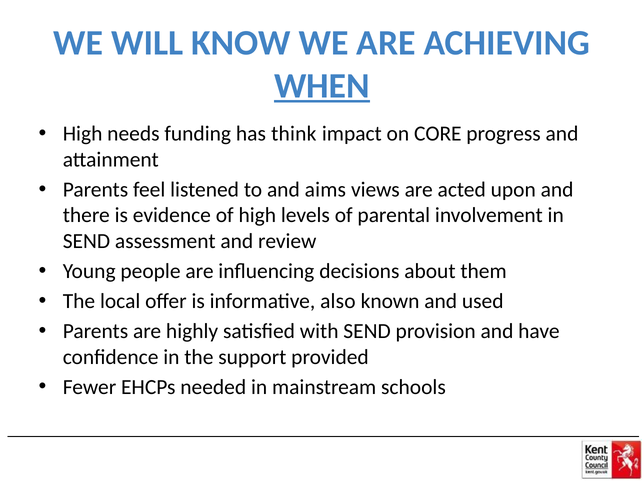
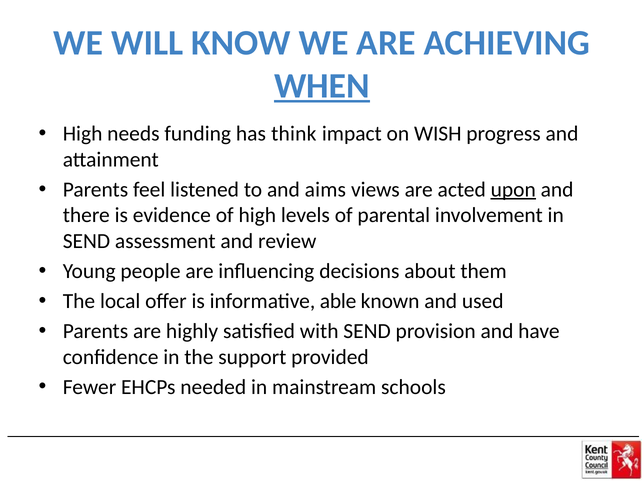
CORE: CORE -> WISH
upon underline: none -> present
also: also -> able
